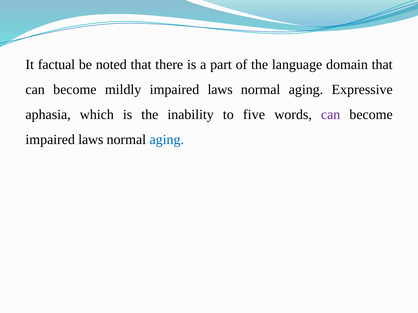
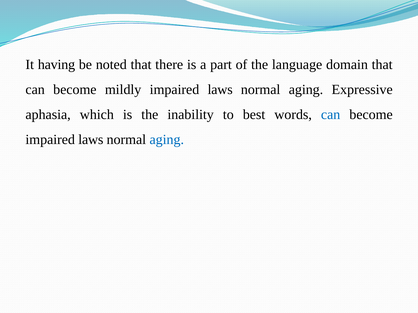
factual: factual -> having
five: five -> best
can at (331, 115) colour: purple -> blue
